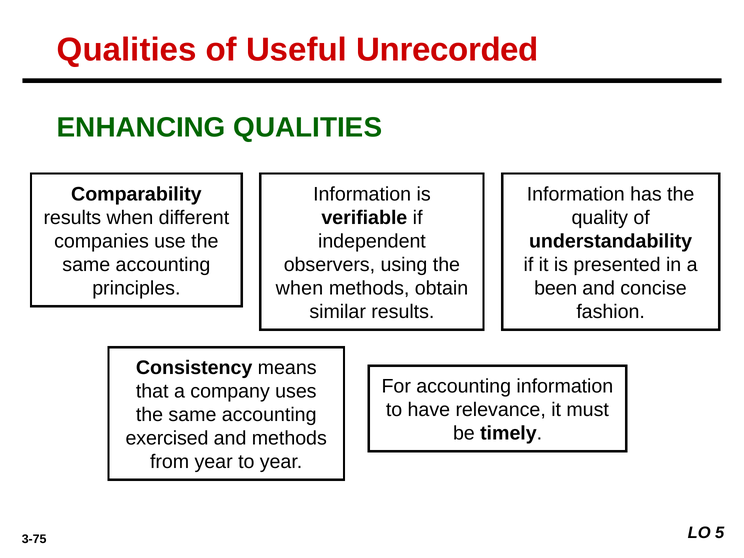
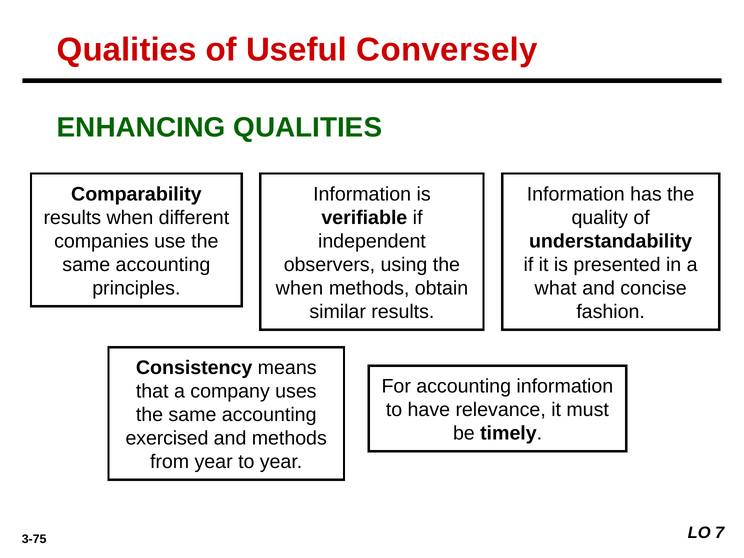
Unrecorded: Unrecorded -> Conversely
been: been -> what
5: 5 -> 7
